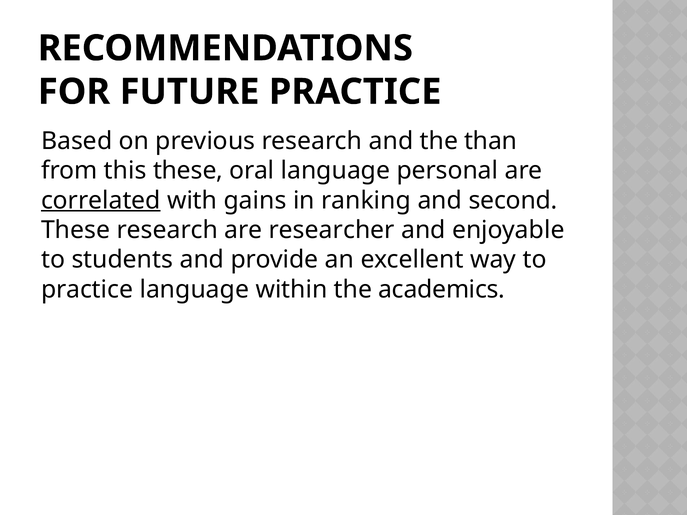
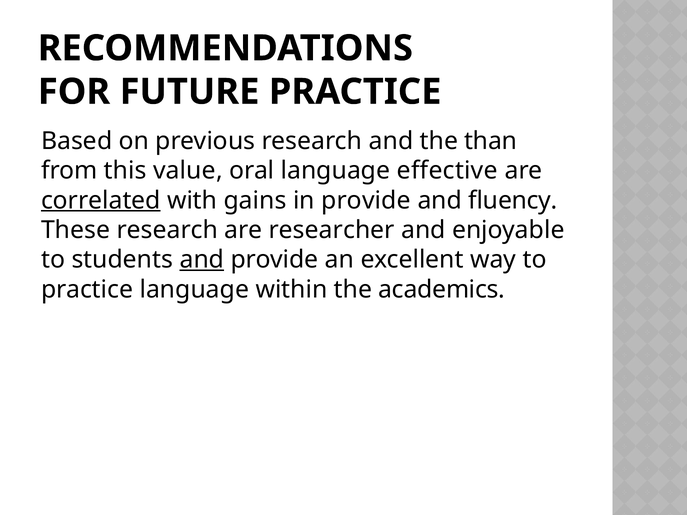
this these: these -> value
personal: personal -> effective
in ranking: ranking -> provide
second: second -> fluency
and at (202, 260) underline: none -> present
